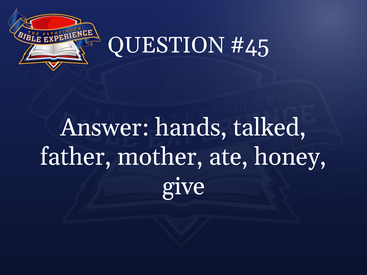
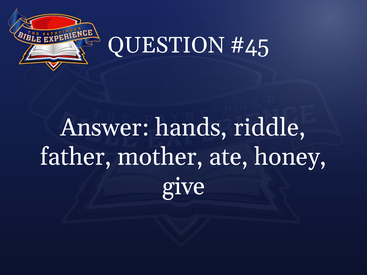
talked: talked -> riddle
